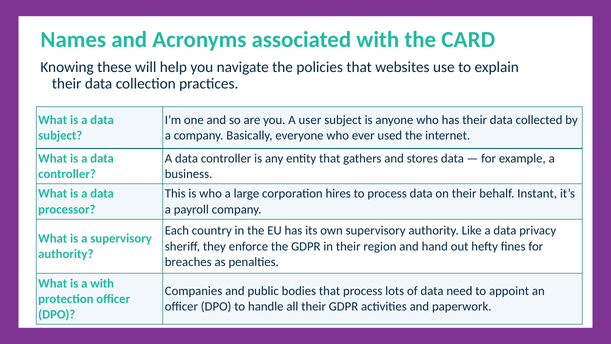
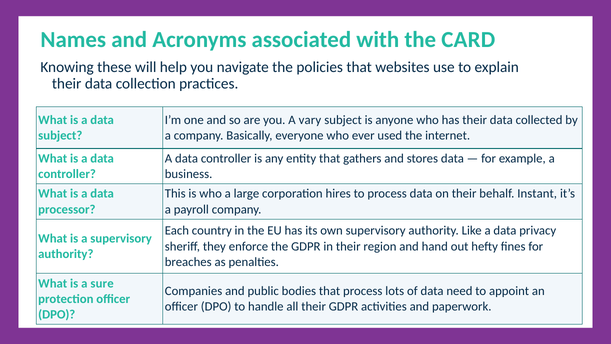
user: user -> vary
a with: with -> sure
